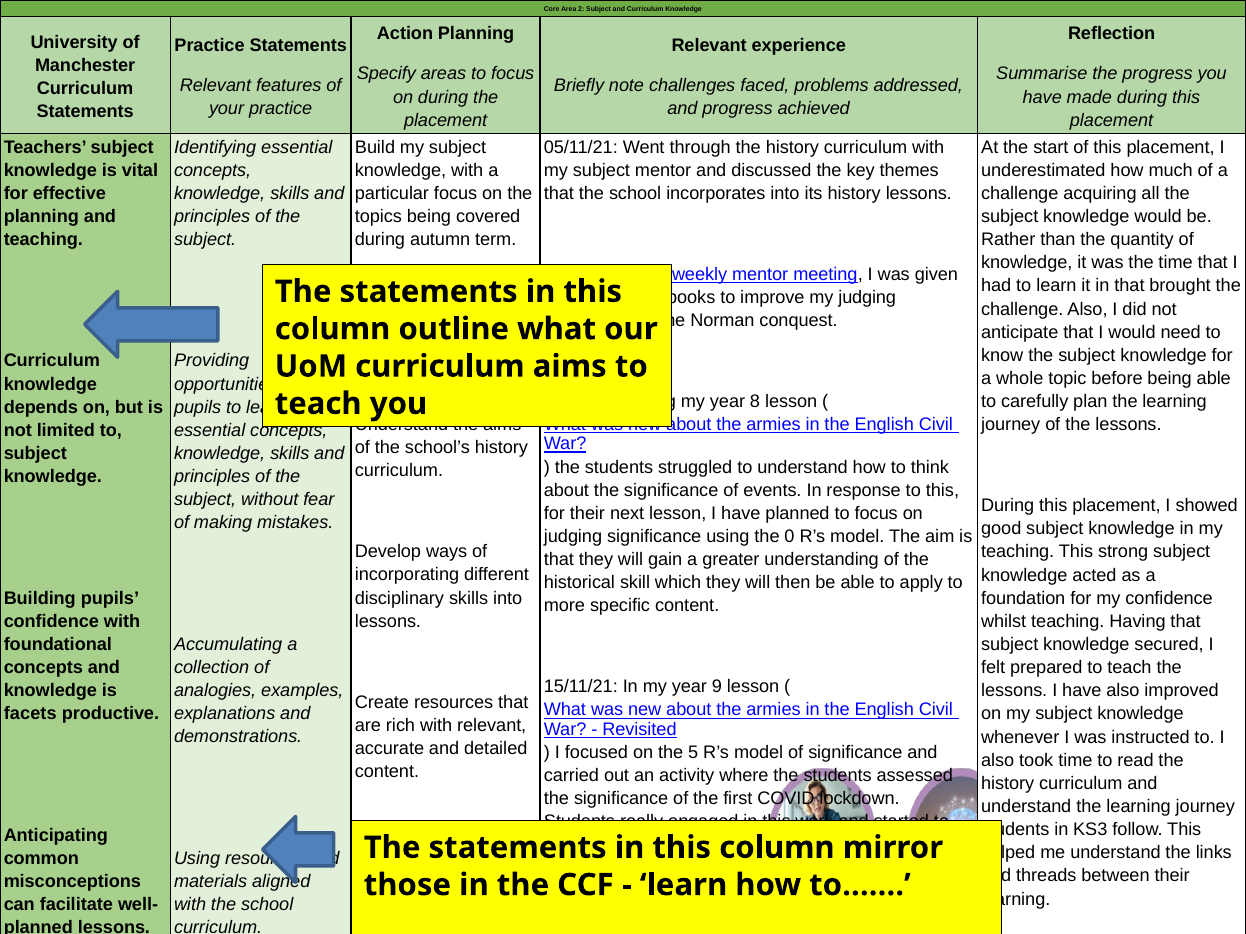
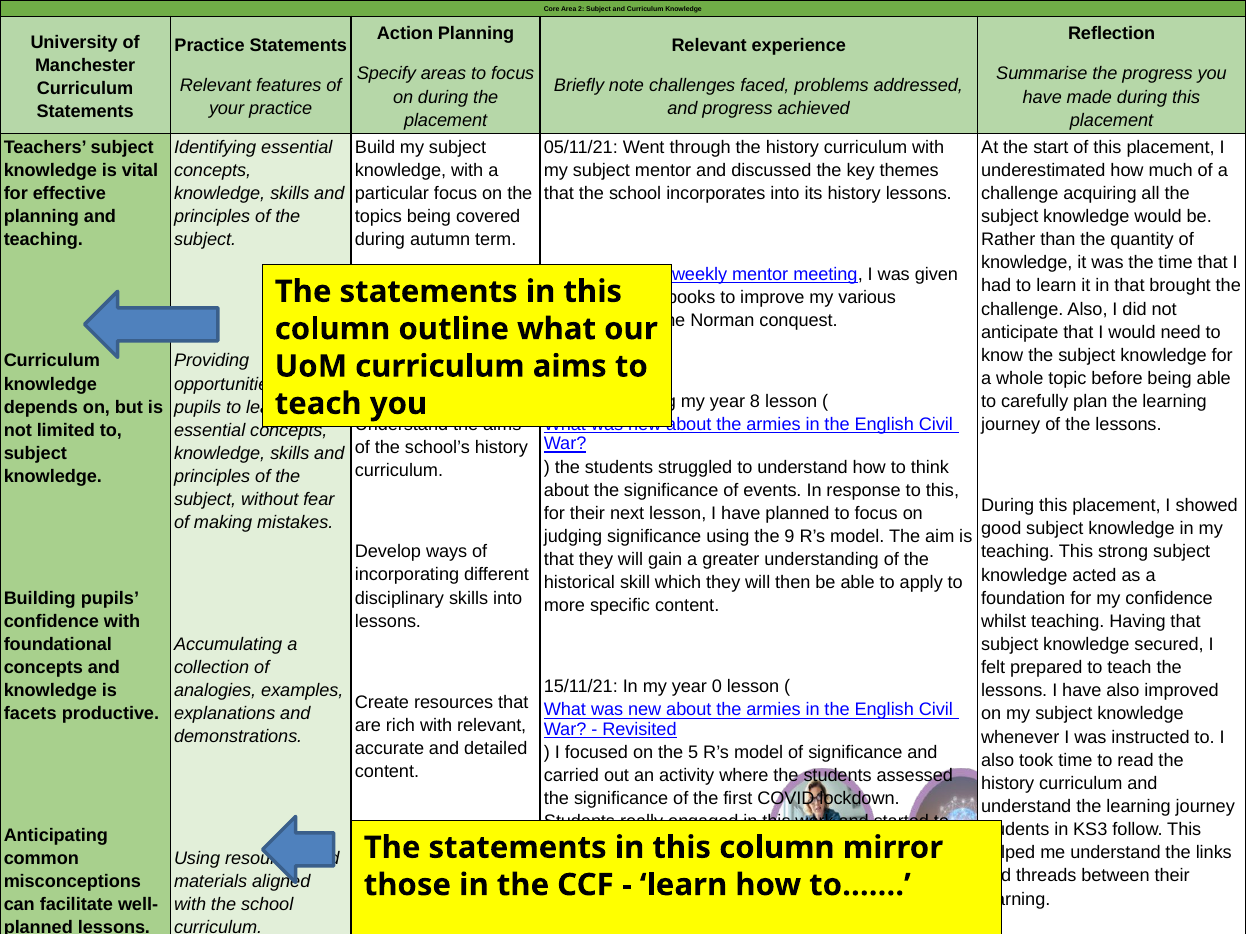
my judging: judging -> various
0: 0 -> 9
9: 9 -> 0
